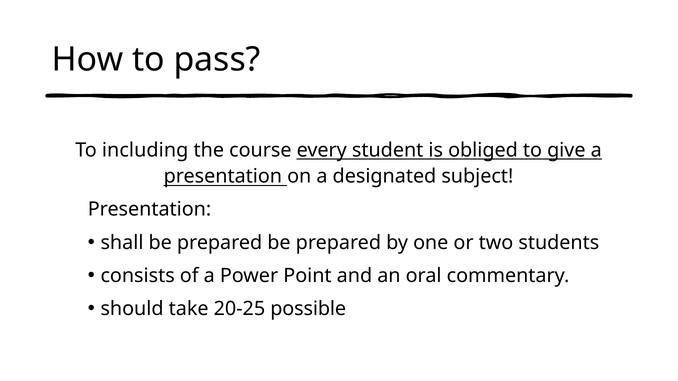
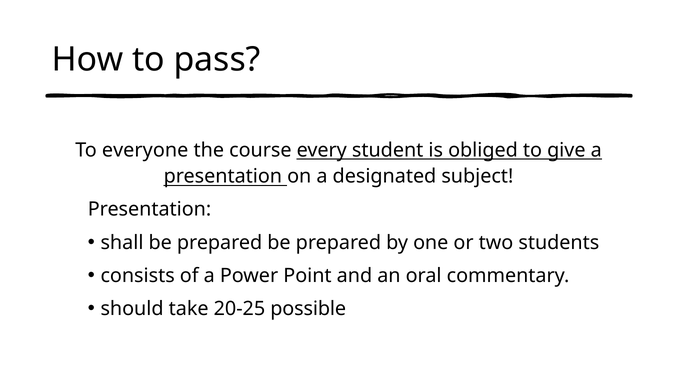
including: including -> everyone
